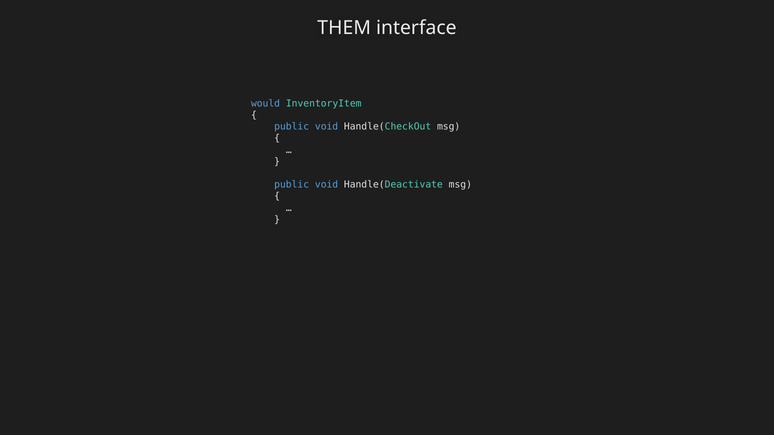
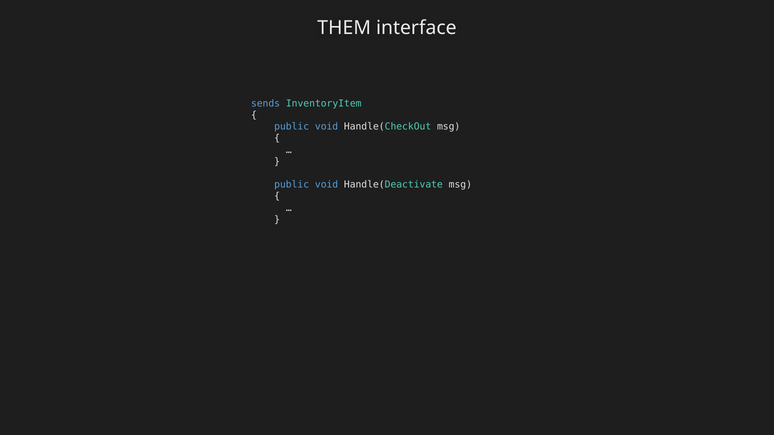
would: would -> sends
